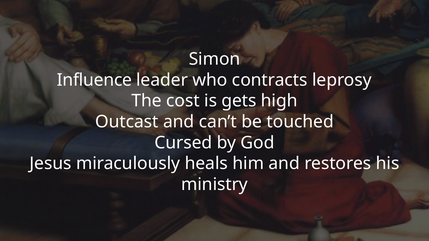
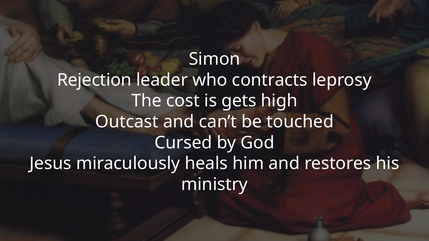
Influence: Influence -> Rejection
